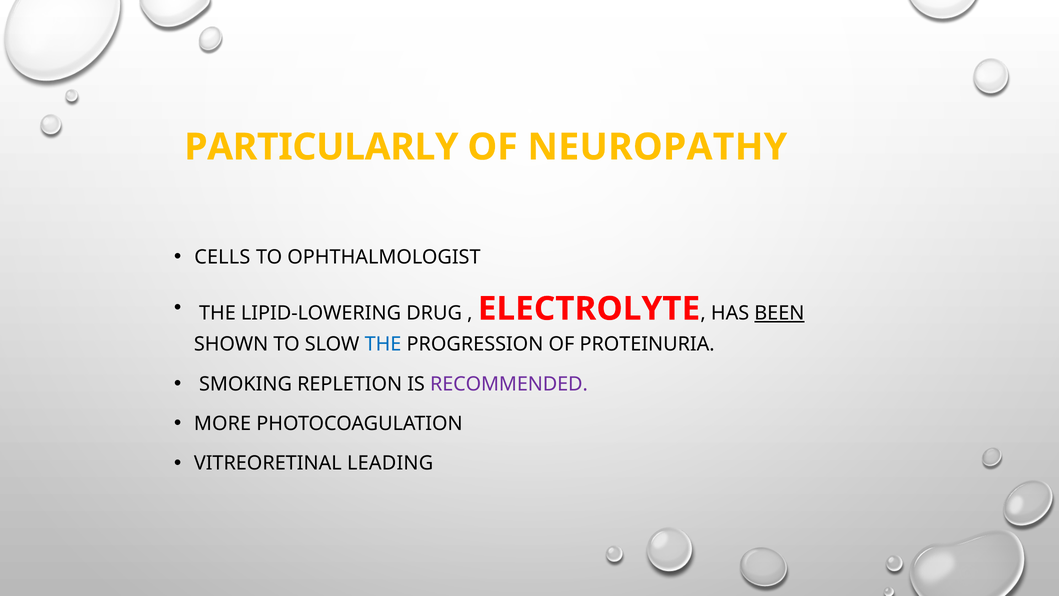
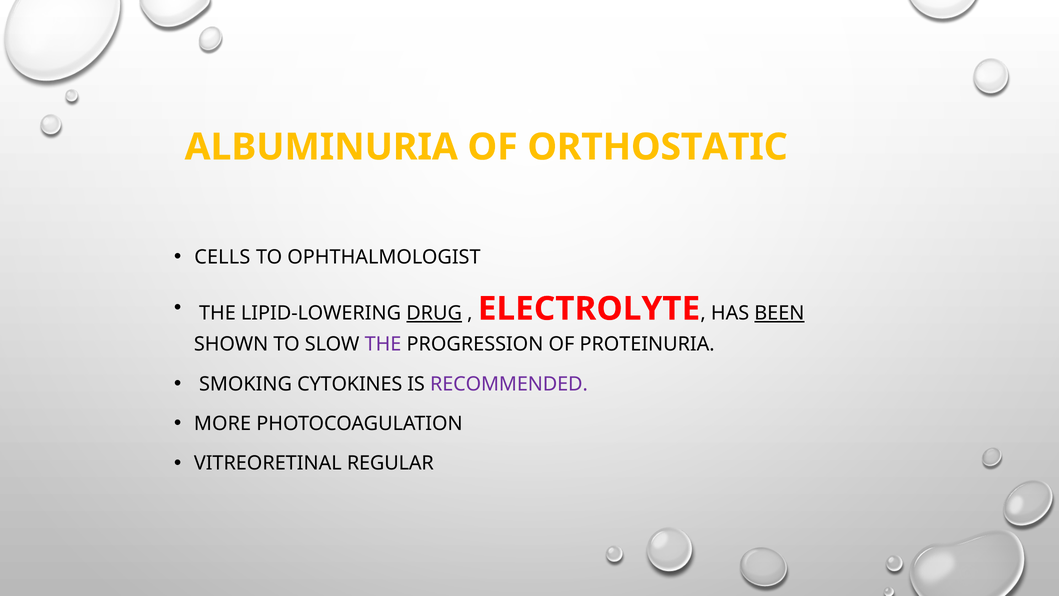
PARTICULARLY: PARTICULARLY -> ALBUMINURIA
NEUROPATHY: NEUROPATHY -> ORTHOSTATIC
DRUG underline: none -> present
THE at (383, 344) colour: blue -> purple
REPLETION: REPLETION -> CYTOKINES
LEADING: LEADING -> REGULAR
